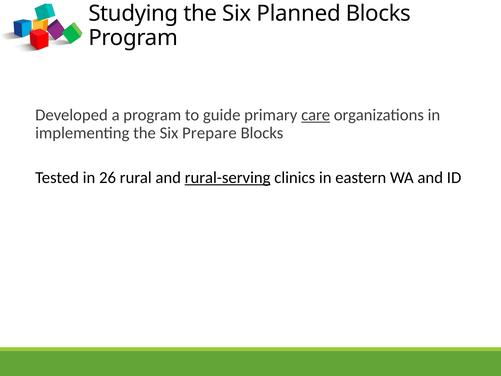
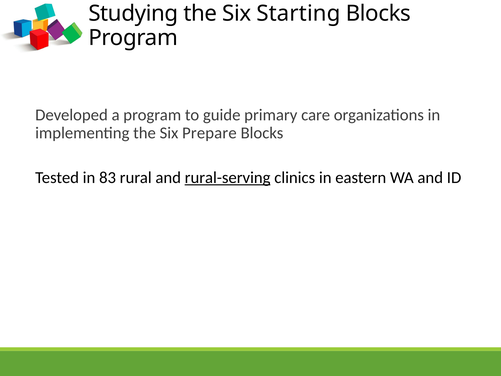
Planned: Planned -> Starting
care underline: present -> none
26: 26 -> 83
